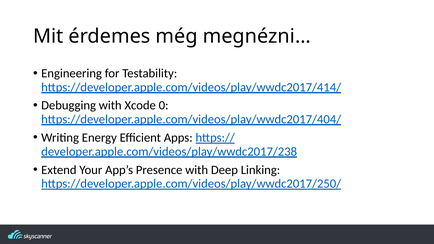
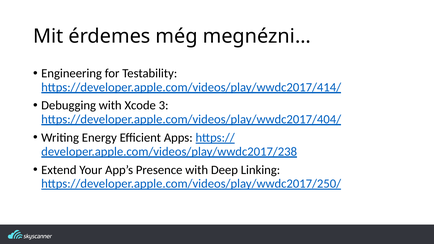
0: 0 -> 3
